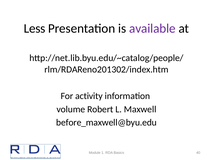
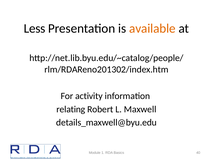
available colour: purple -> orange
volume: volume -> relating
before_maxwell@byu.edu: before_maxwell@byu.edu -> details_maxwell@byu.edu
